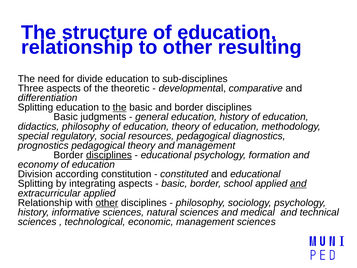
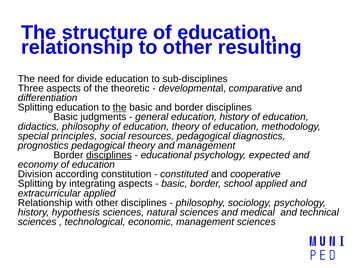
regulatory: regulatory -> principles
formation: formation -> expected
and educational: educational -> cooperative
and at (298, 184) underline: present -> none
other at (107, 203) underline: present -> none
informative: informative -> hypothesis
